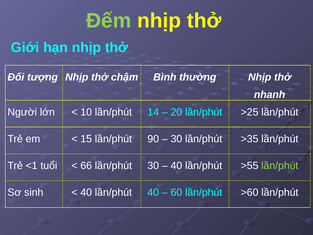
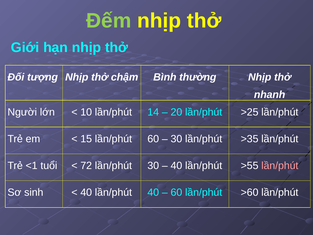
lần/phút 90: 90 -> 60
66: 66 -> 72
lần/phút at (280, 165) colour: light green -> pink
